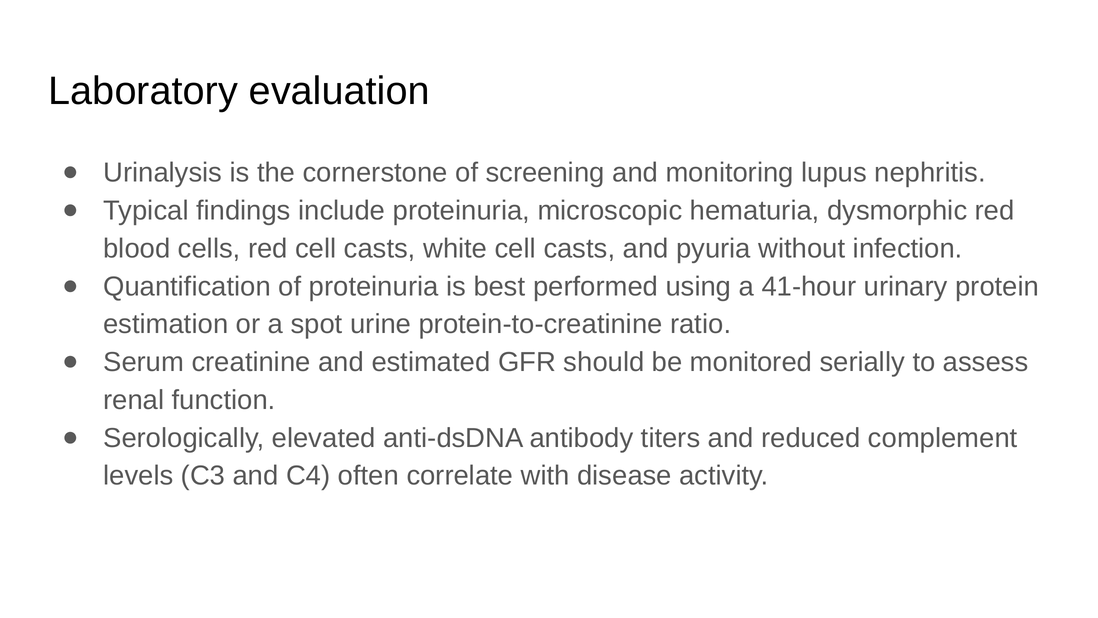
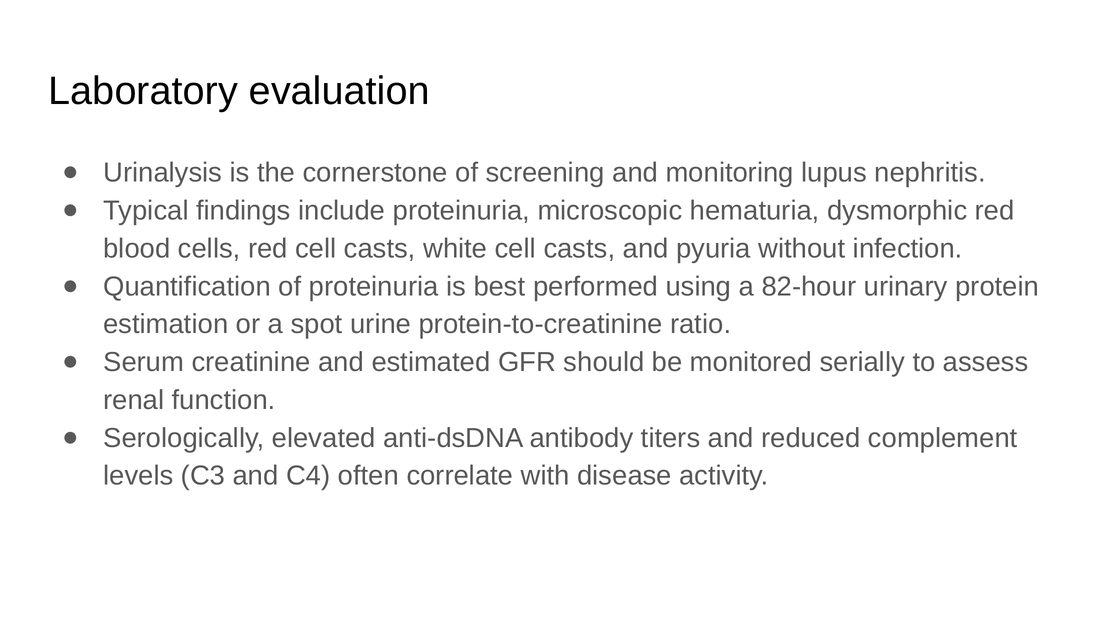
41-hour: 41-hour -> 82-hour
